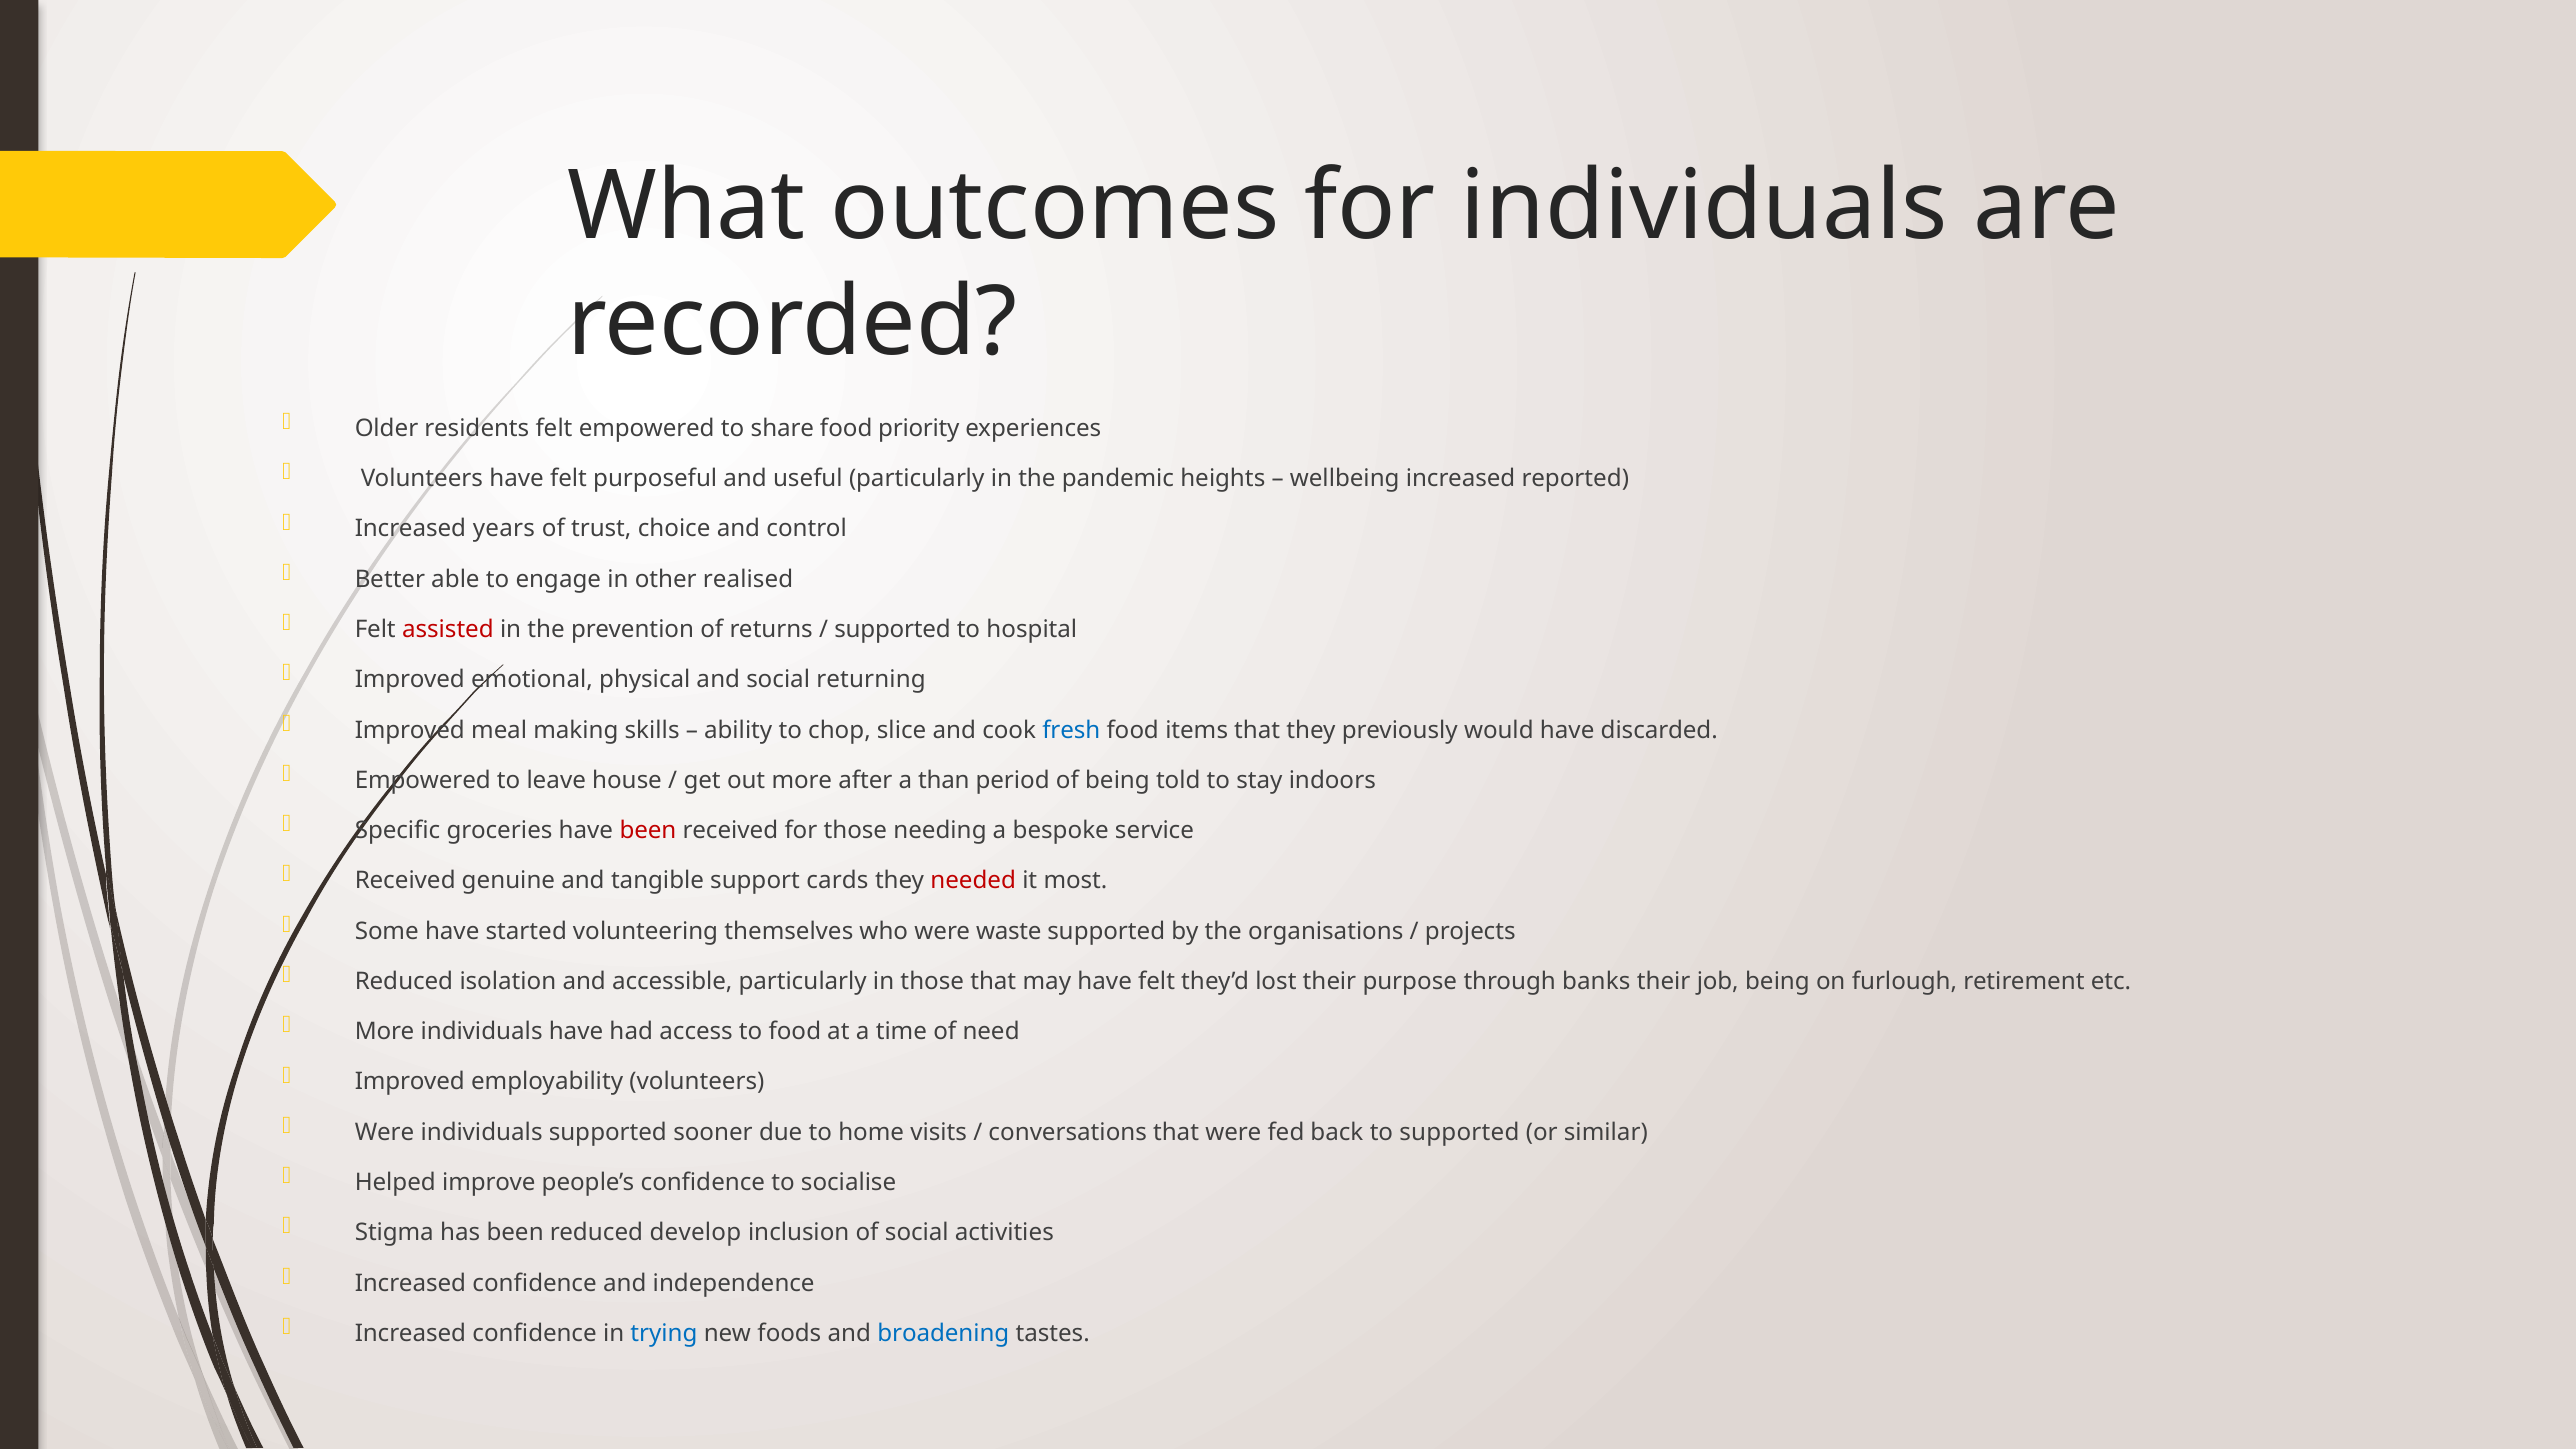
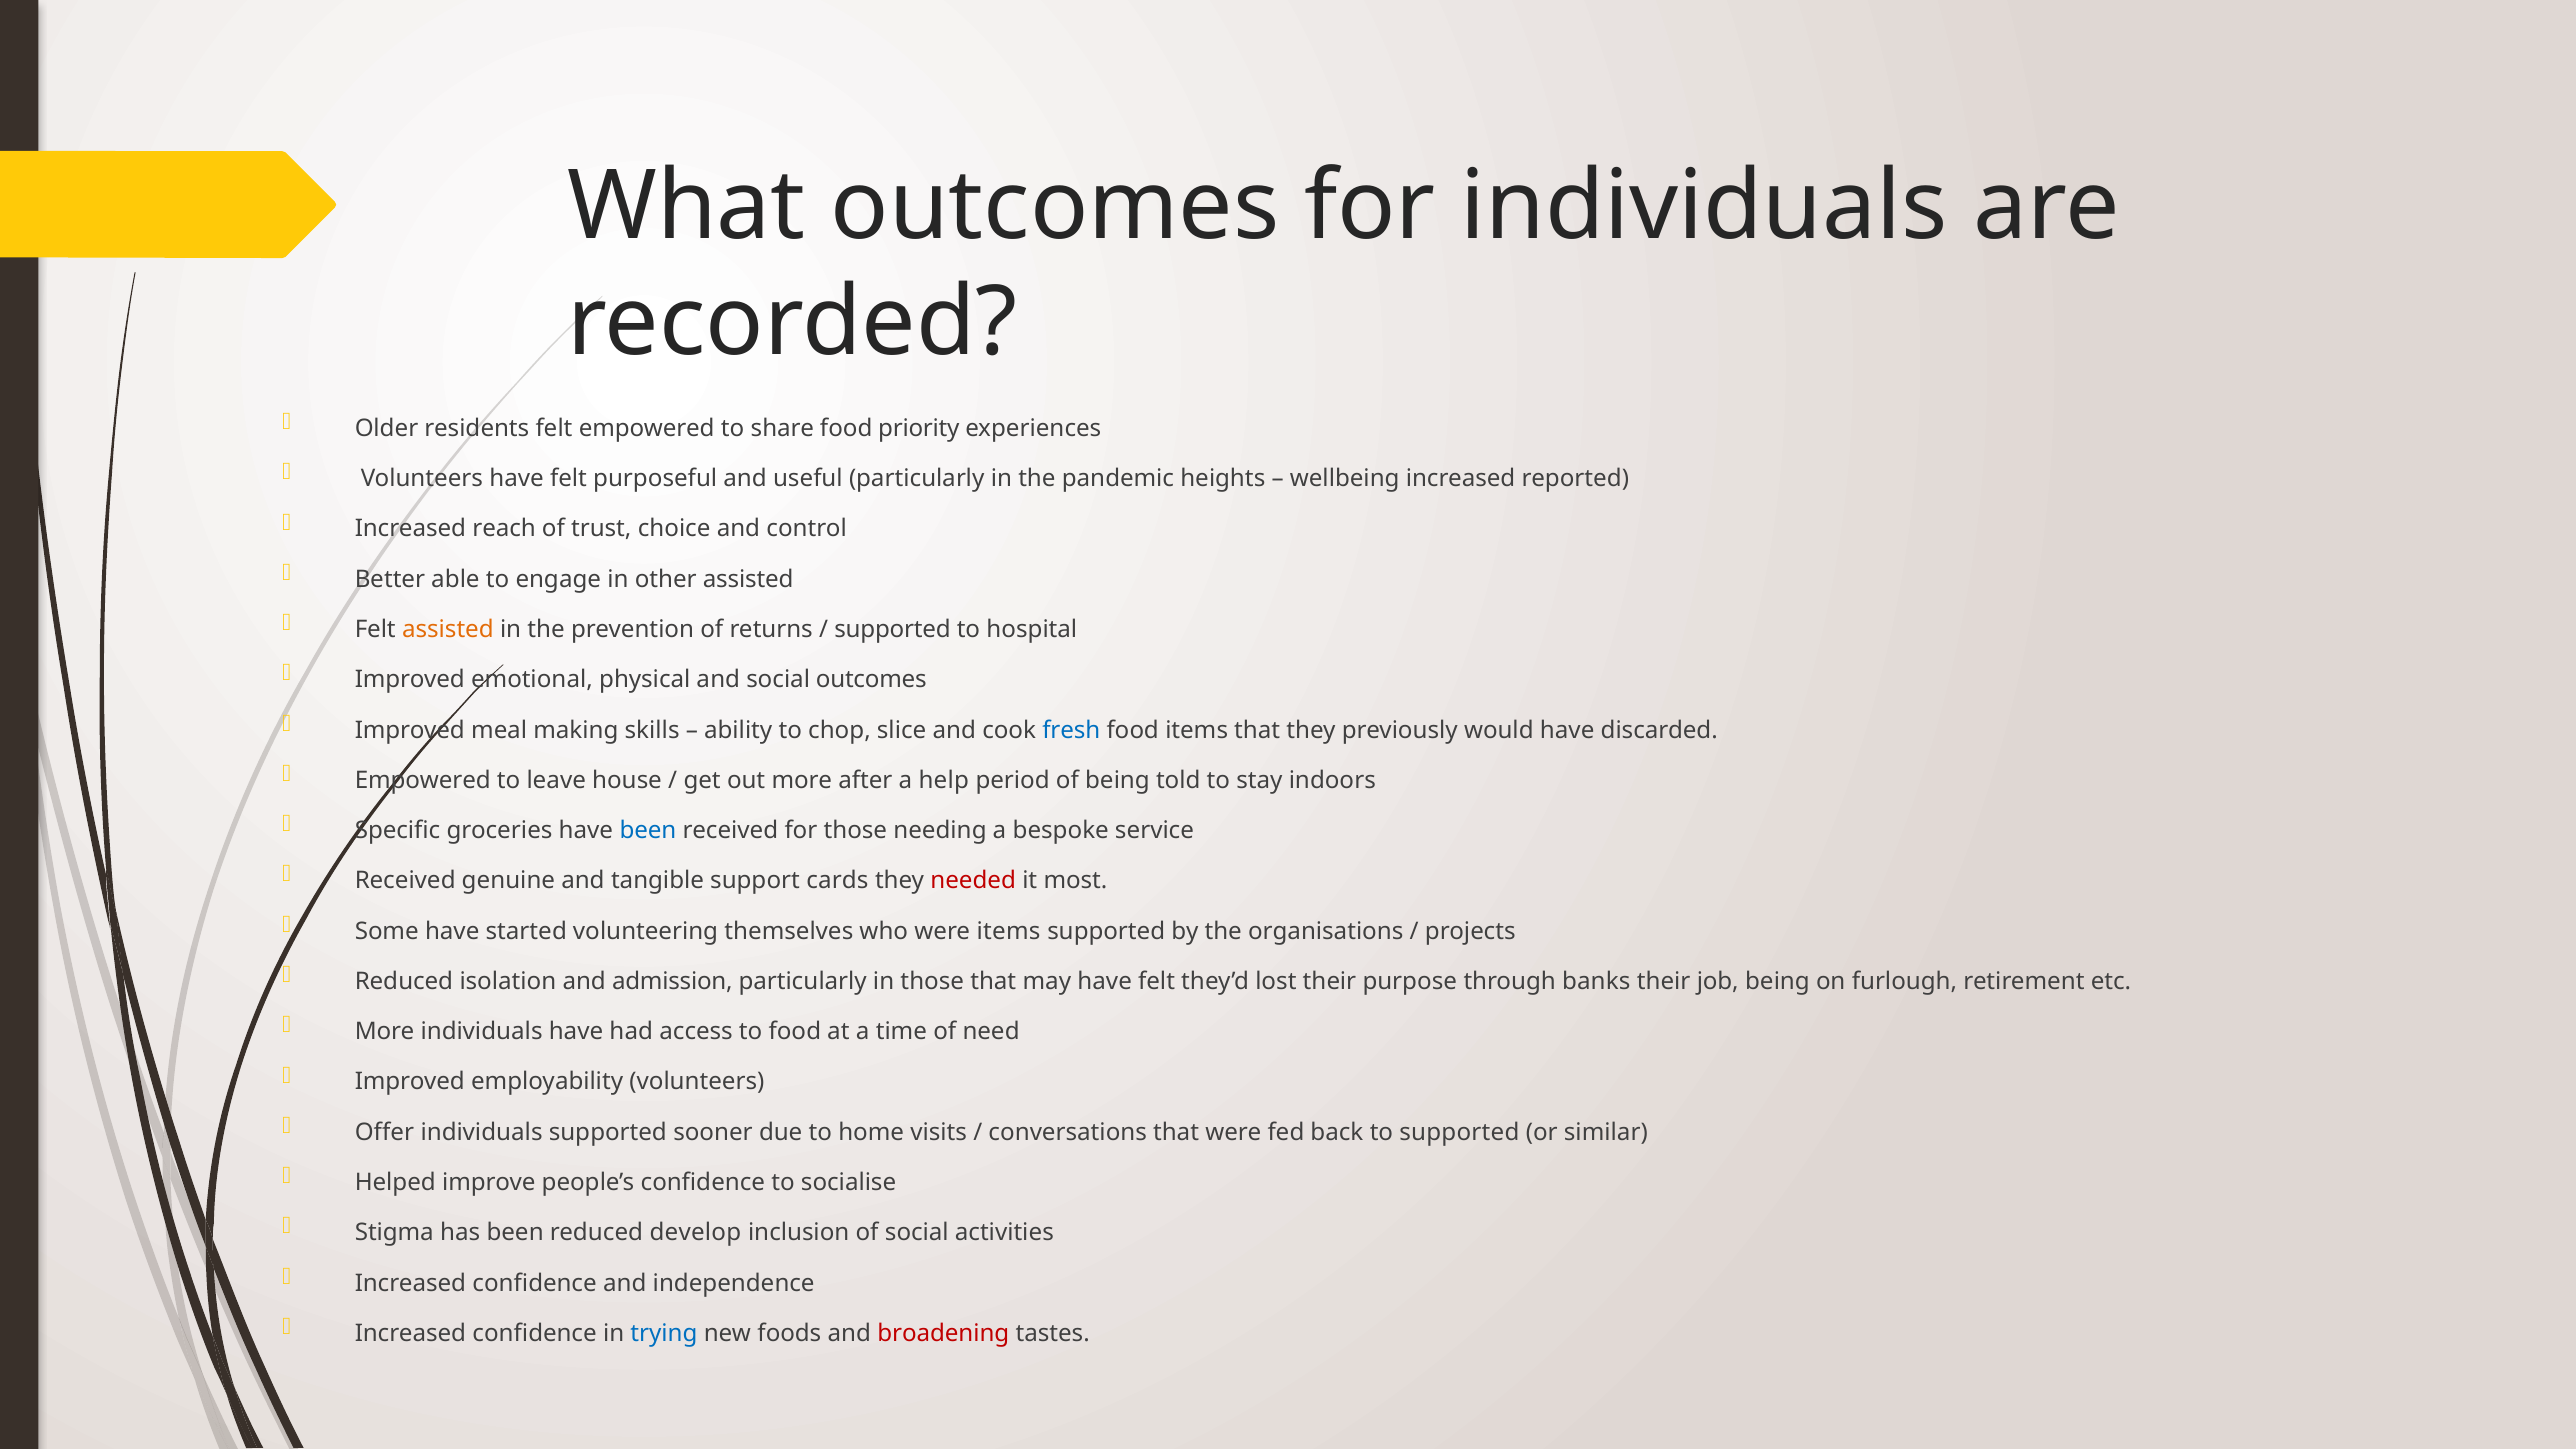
years: years -> reach
other realised: realised -> assisted
assisted at (448, 629) colour: red -> orange
social returning: returning -> outcomes
than: than -> help
been at (648, 831) colour: red -> blue
were waste: waste -> items
accessible: accessible -> admission
Were at (385, 1132): Were -> Offer
broadening colour: blue -> red
